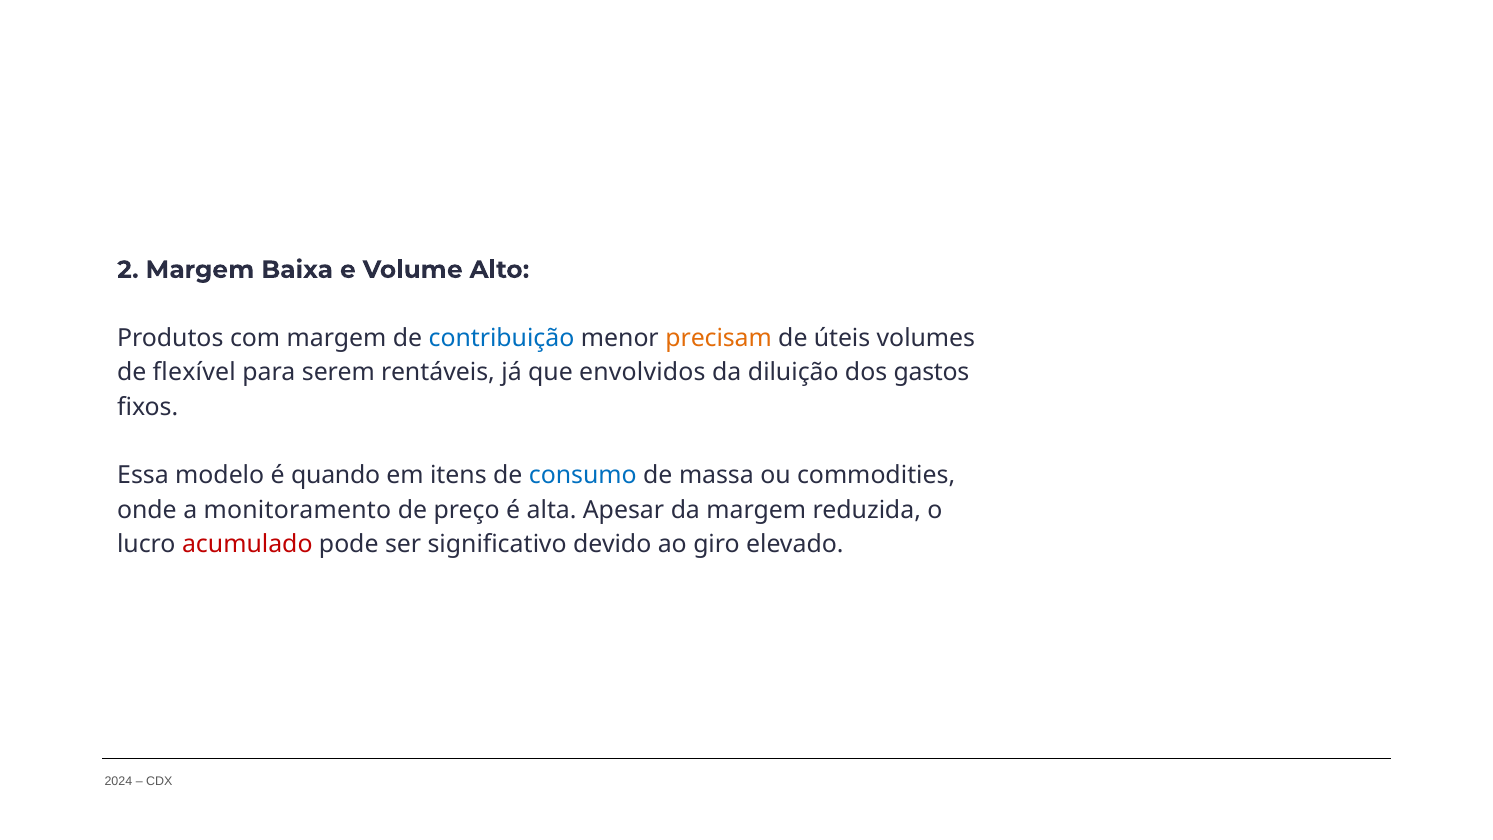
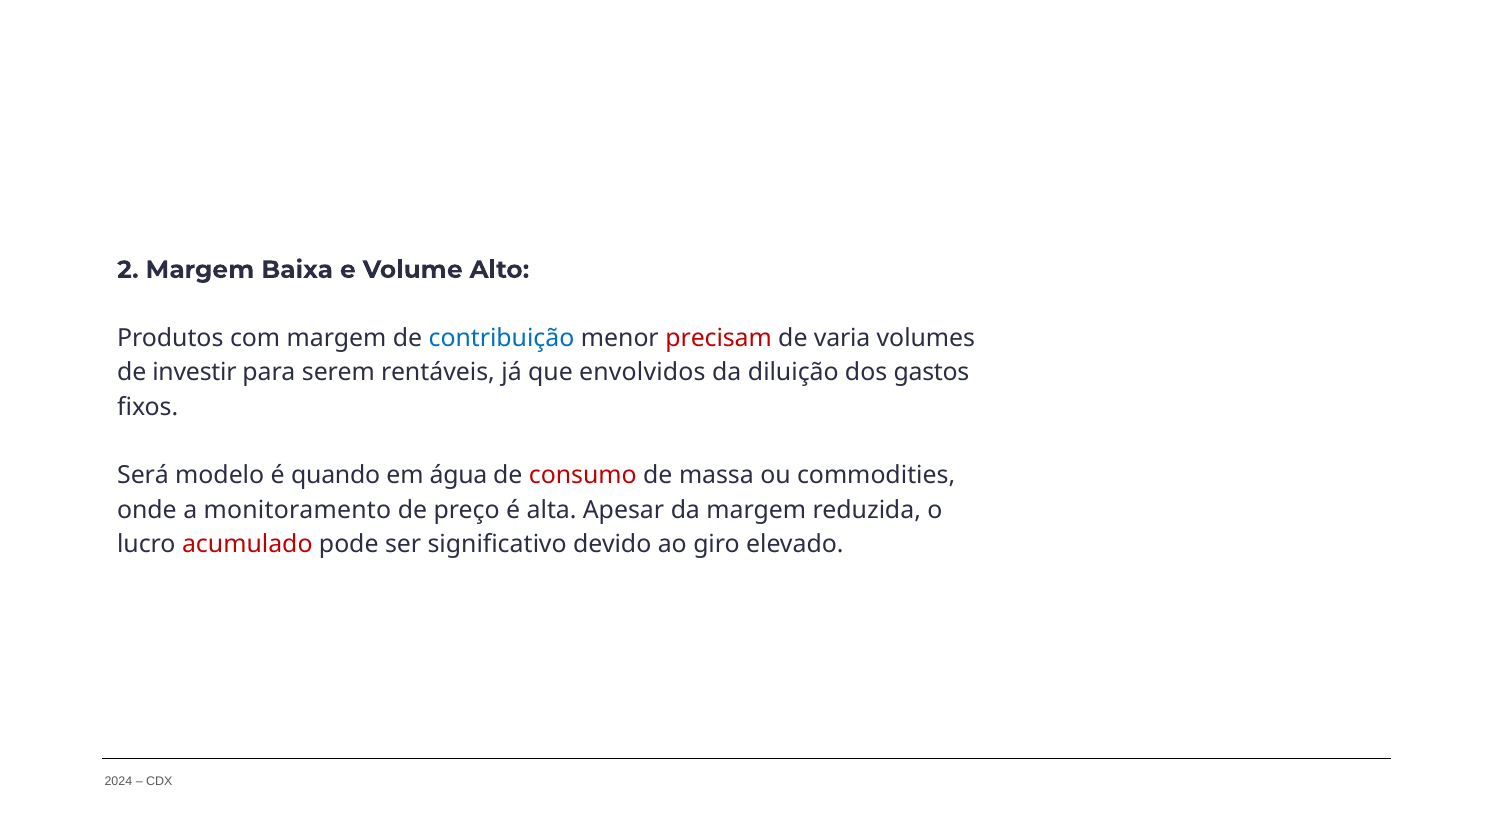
precisam colour: orange -> red
úteis: úteis -> varia
flexível: flexível -> investir
Essa: Essa -> Será
itens: itens -> água
consumo colour: blue -> red
